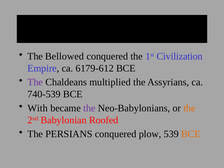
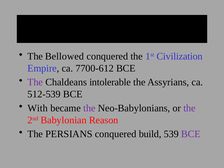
6179-612: 6179-612 -> 7700-612
multiplied: multiplied -> intolerable
740-539: 740-539 -> 512-539
the at (189, 108) colour: orange -> purple
Roofed: Roofed -> Reason
plow: plow -> build
BCE at (191, 134) colour: orange -> purple
